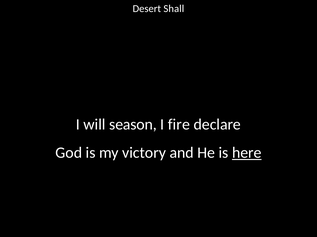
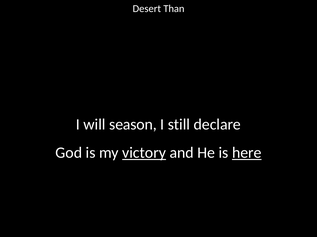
Shall: Shall -> Than
fire: fire -> still
victory underline: none -> present
